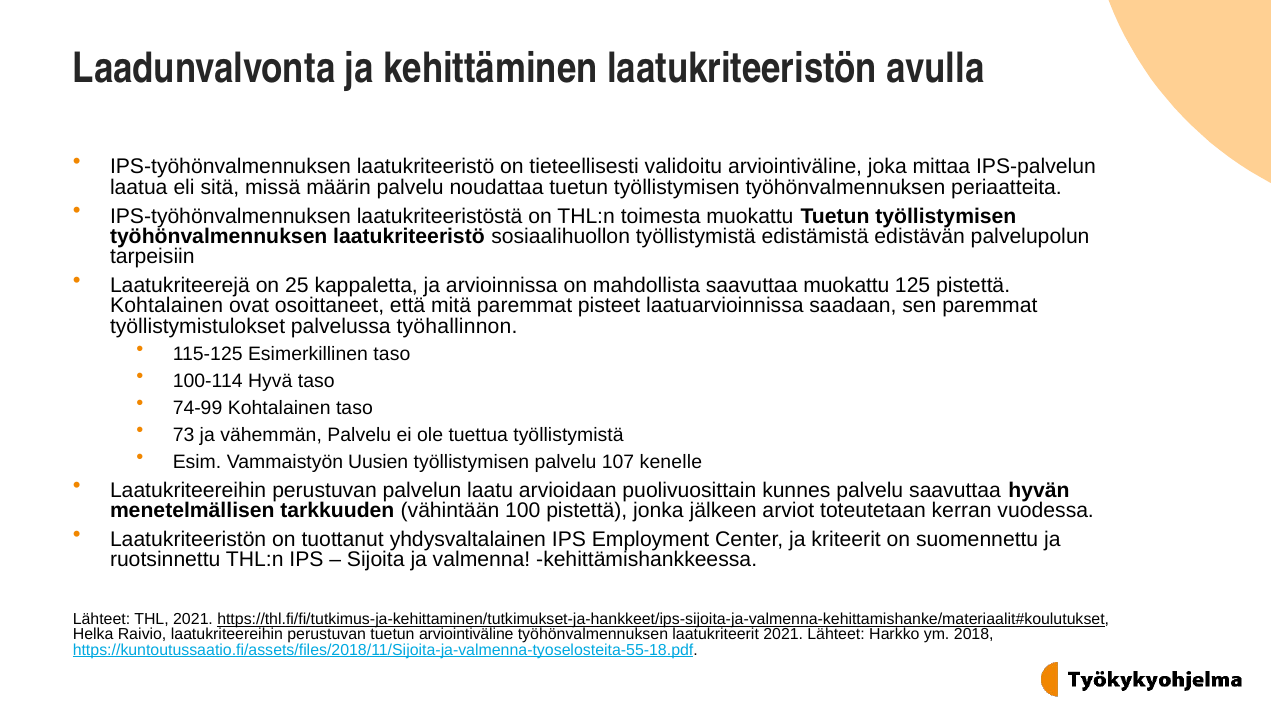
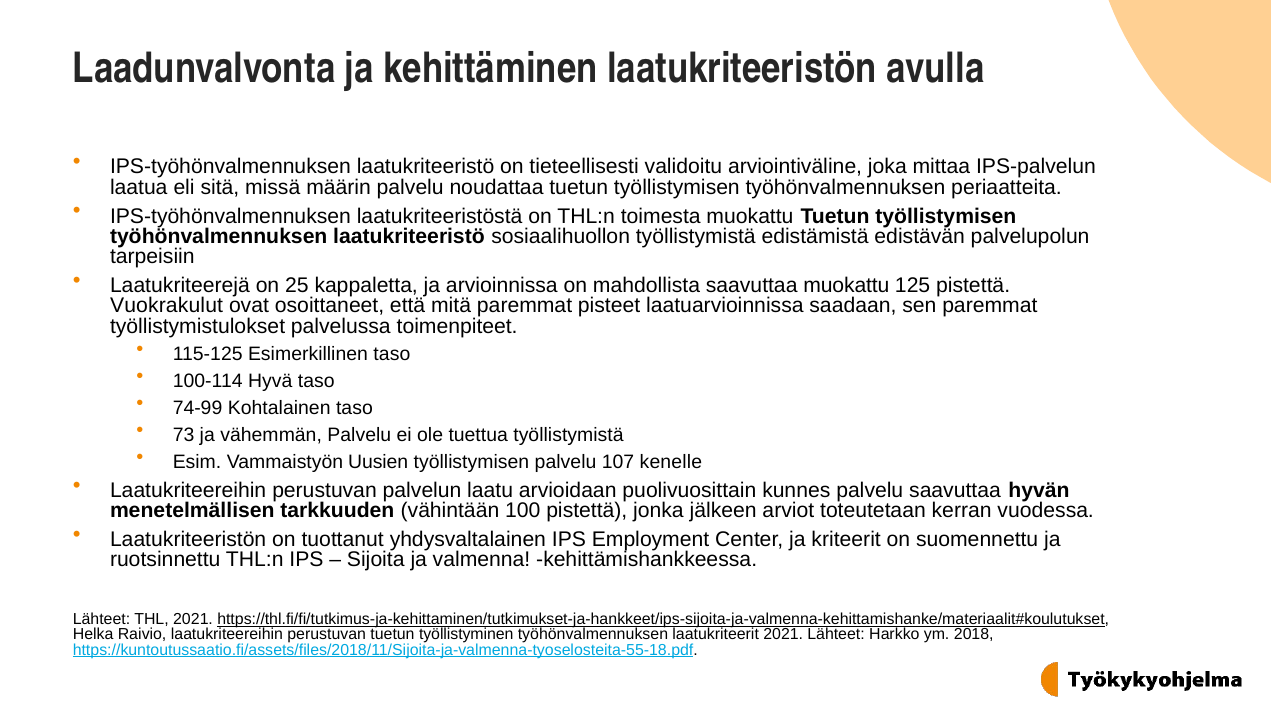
Kohtalainen at (167, 306): Kohtalainen -> Vuokrakulut
työhallinnon: työhallinnon -> toimenpiteet
tuetun arviointiväline: arviointiväline -> työllistyminen
